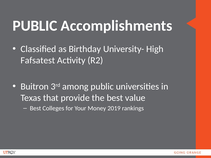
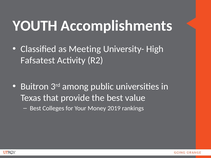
PUBLIC at (35, 26): PUBLIC -> YOUTH
Birthday: Birthday -> Meeting
